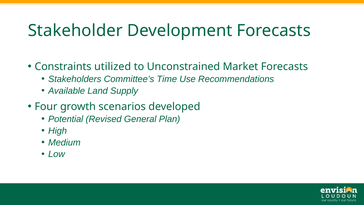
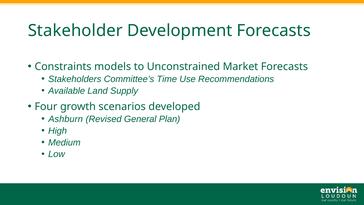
utilized: utilized -> models
Potential: Potential -> Ashburn
